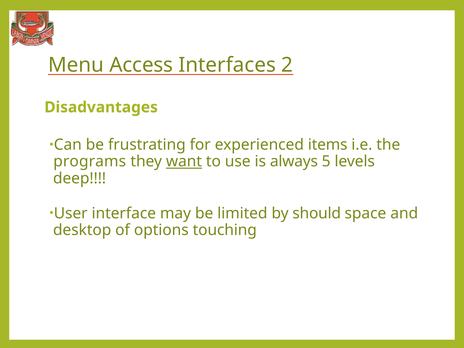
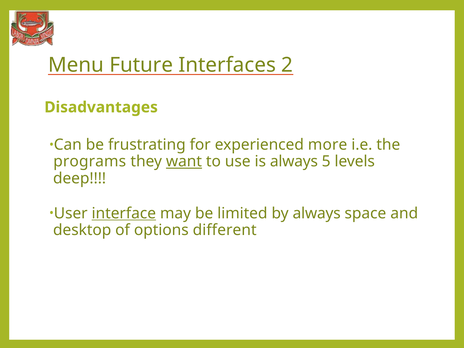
Access: Access -> Future
items: items -> more
interface underline: none -> present
by should: should -> always
touching: touching -> different
